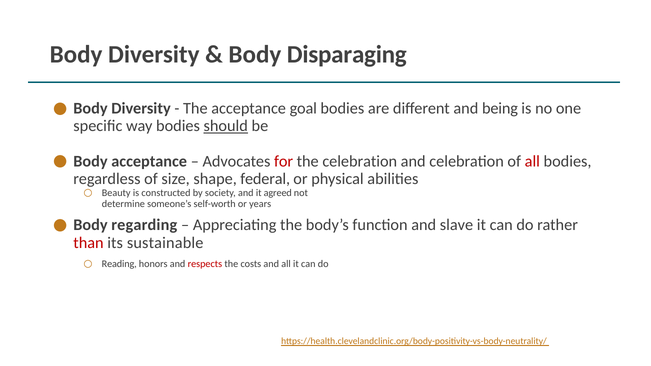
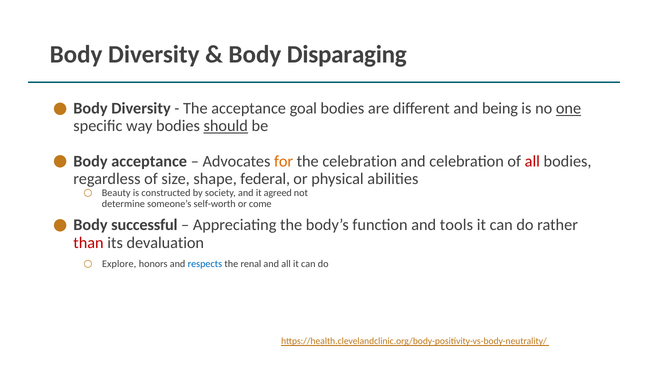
one underline: none -> present
for colour: red -> orange
years: years -> come
regarding: regarding -> successful
slave: slave -> tools
sustainable: sustainable -> devaluation
Reading: Reading -> Explore
respects colour: red -> blue
costs: costs -> renal
